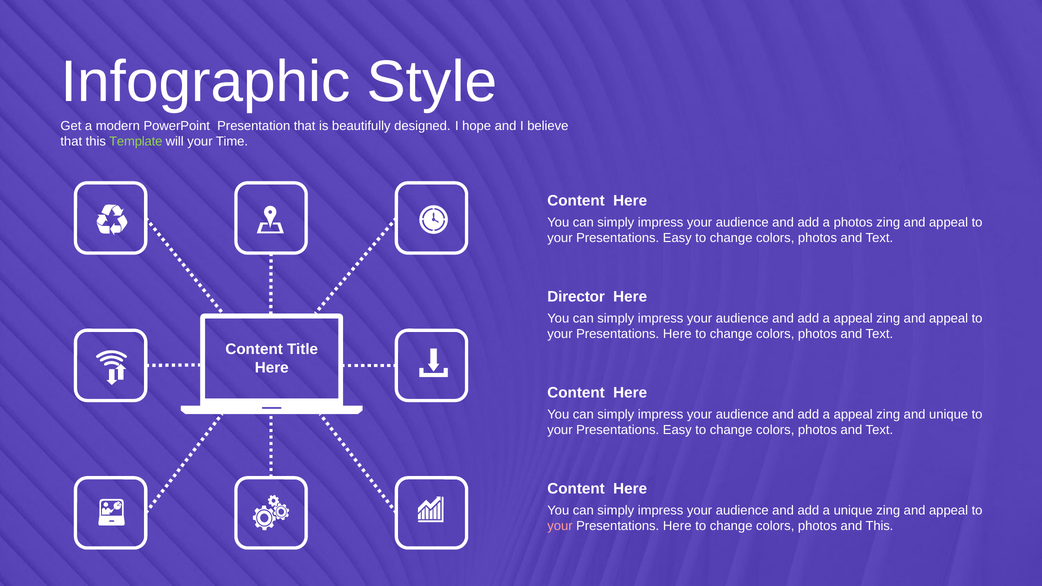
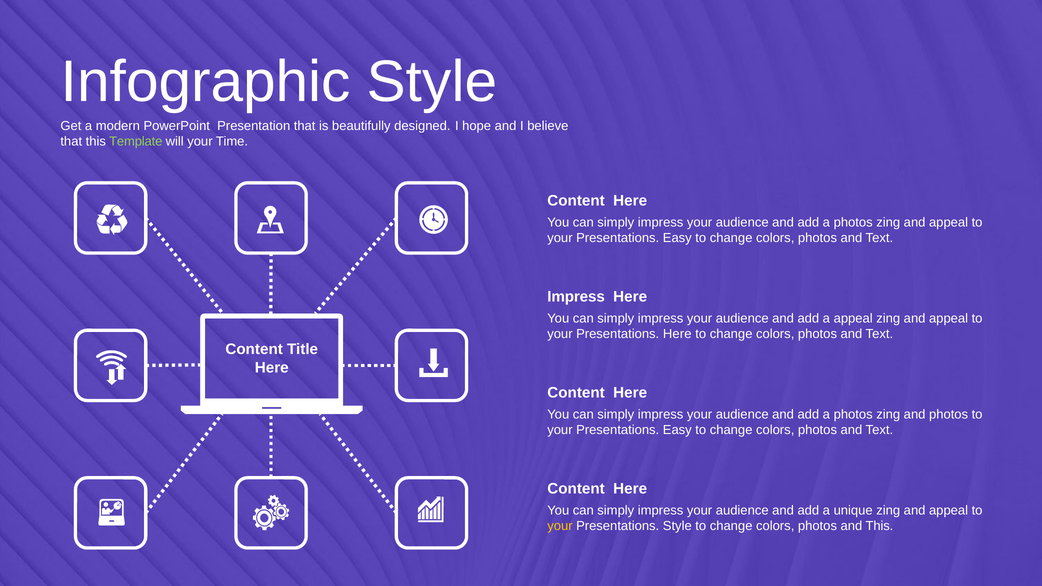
Director at (576, 297): Director -> Impress
appeal at (853, 414): appeal -> photos
and unique: unique -> photos
your at (560, 526) colour: pink -> yellow
Here at (677, 526): Here -> Style
